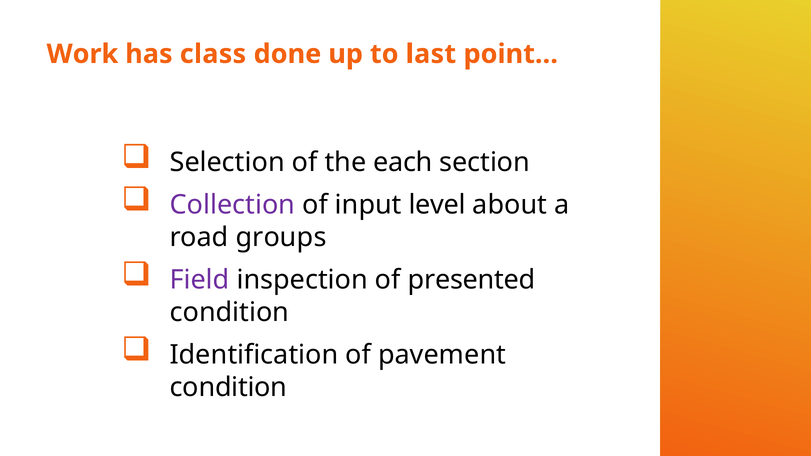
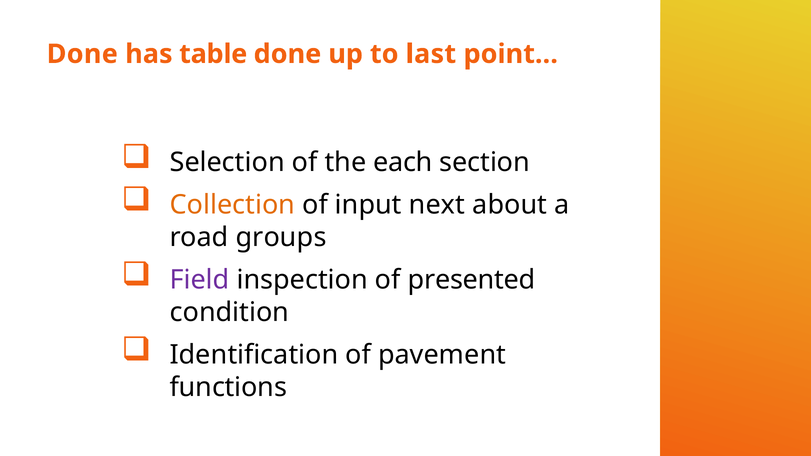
Work at (82, 54): Work -> Done
class: class -> table
Collection colour: purple -> orange
level: level -> next
condition at (228, 387): condition -> functions
